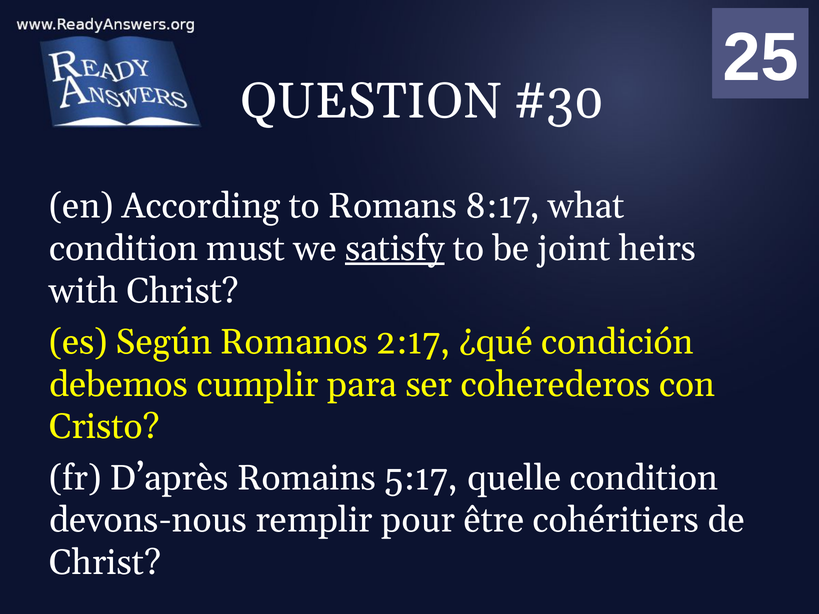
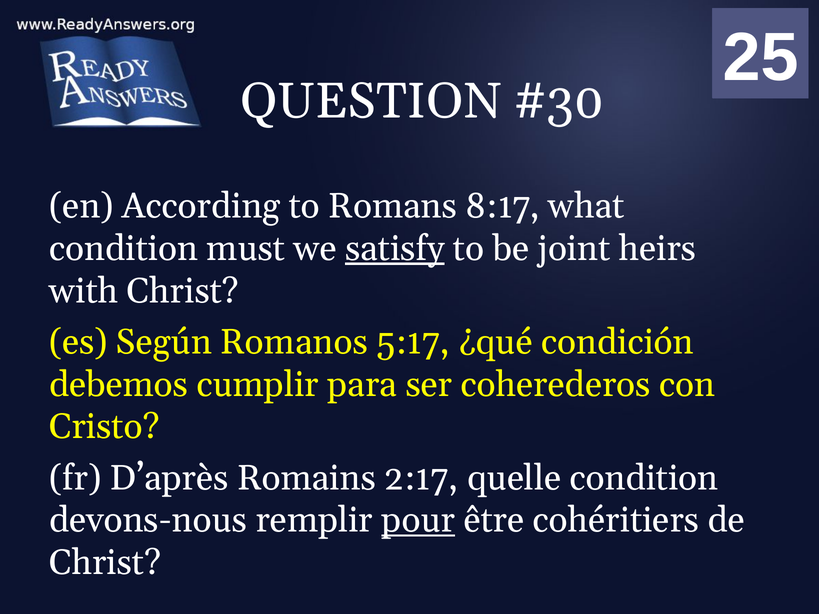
2:17: 2:17 -> 5:17
5:17: 5:17 -> 2:17
pour underline: none -> present
